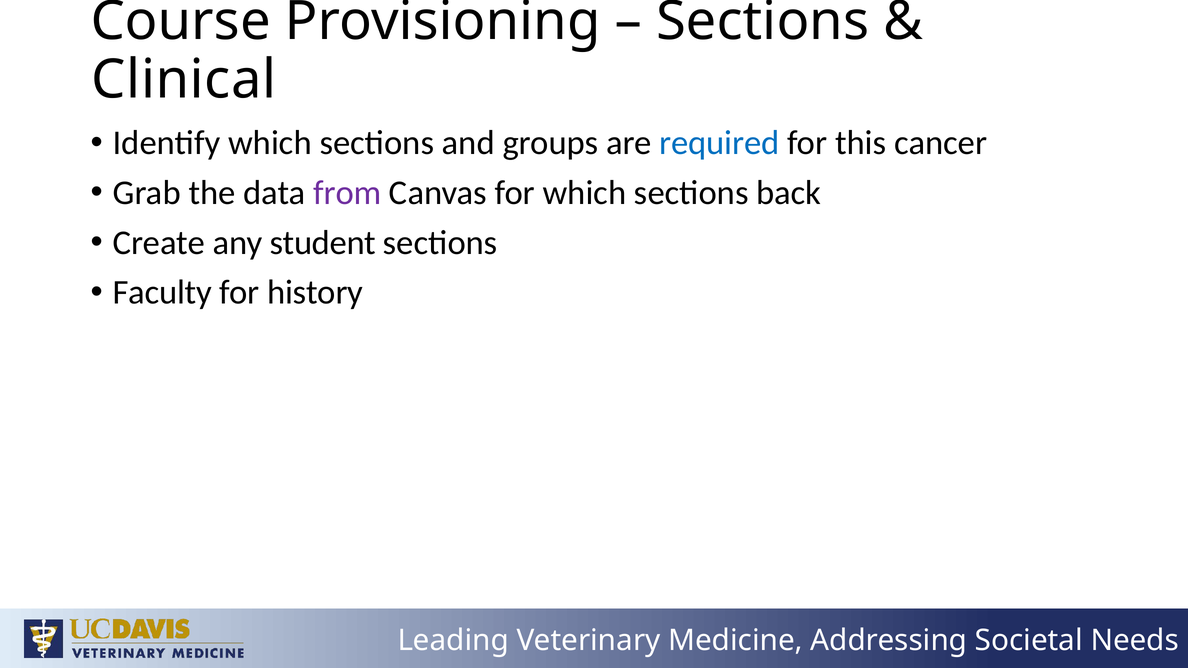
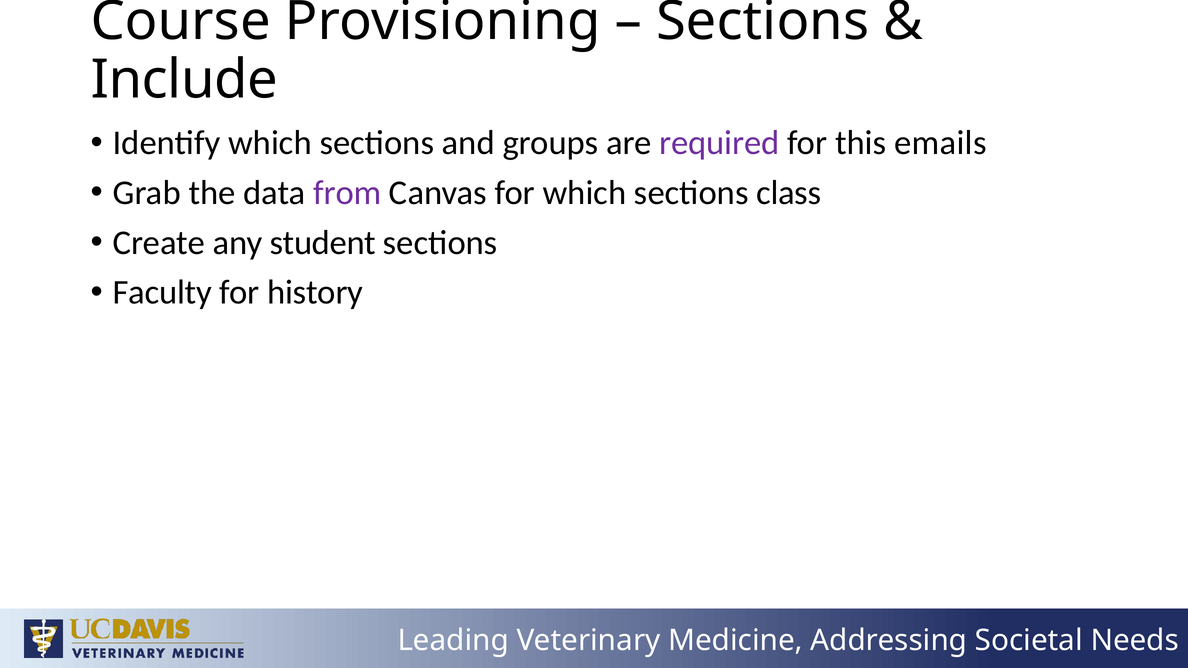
Clinical: Clinical -> Include
required colour: blue -> purple
cancer: cancer -> emails
back: back -> class
